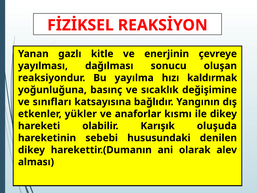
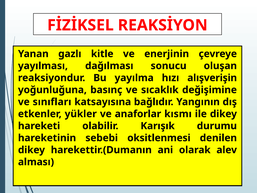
kaldırmak: kaldırmak -> alışverişin
oluşuda: oluşuda -> durumu
hususundaki: hususundaki -> oksitlenmesi
